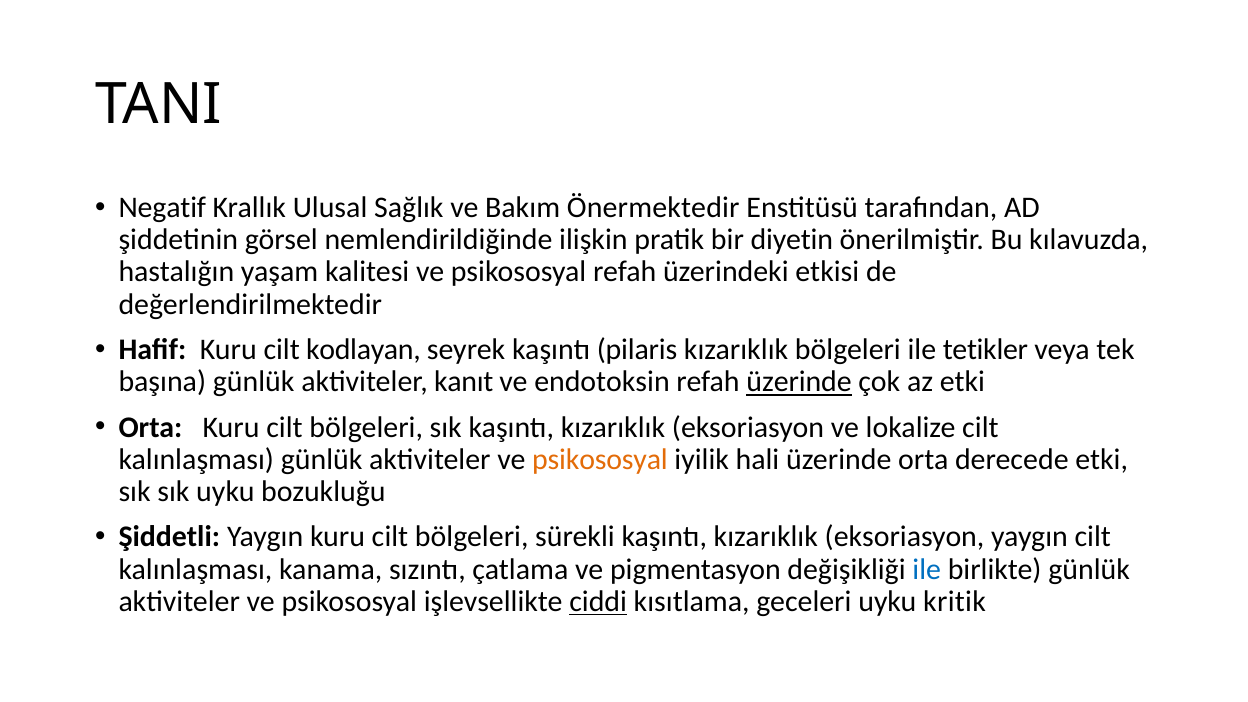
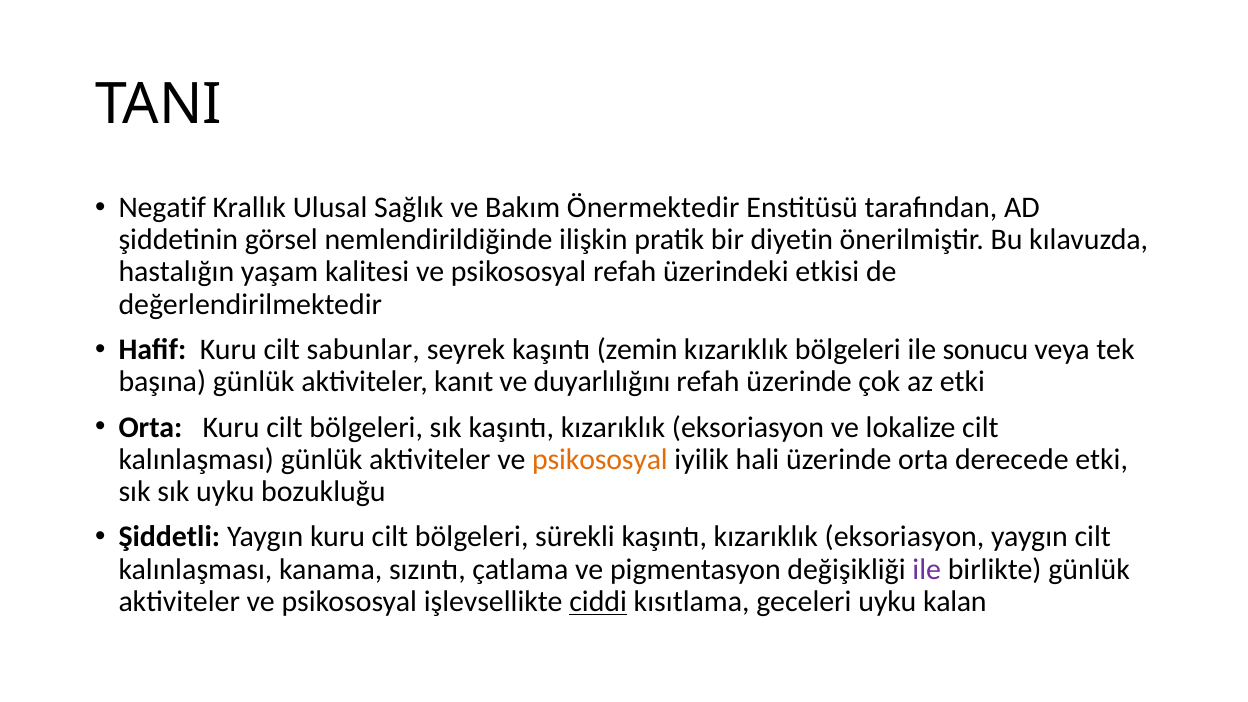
kodlayan: kodlayan -> sabunlar
pilaris: pilaris -> zemin
tetikler: tetikler -> sonucu
endotoksin: endotoksin -> duyarlılığını
üzerinde at (799, 382) underline: present -> none
ile at (927, 569) colour: blue -> purple
kritik: kritik -> kalan
